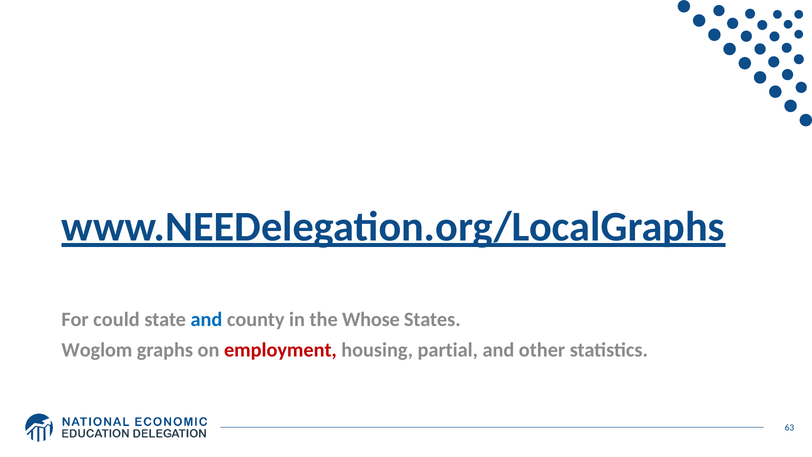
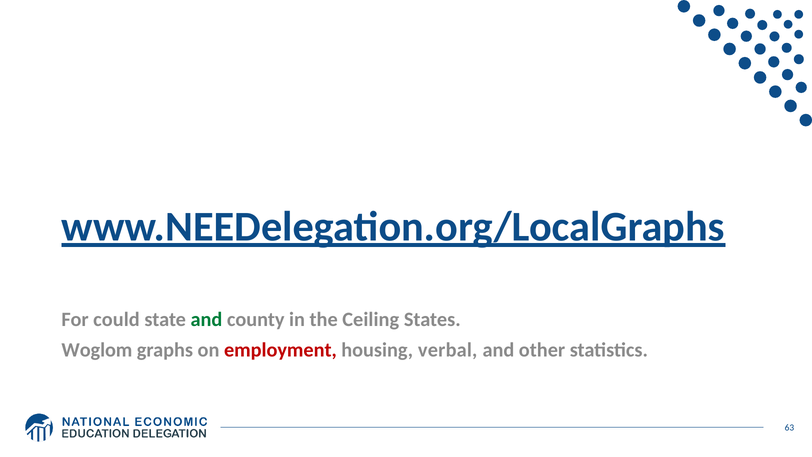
and at (206, 320) colour: blue -> green
Whose: Whose -> Ceiling
partial: partial -> verbal
